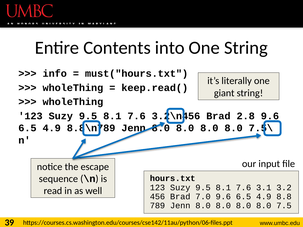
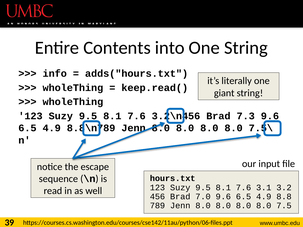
must("hours.txt: must("hours.txt -> adds("hours.txt
2.8: 2.8 -> 7.3
